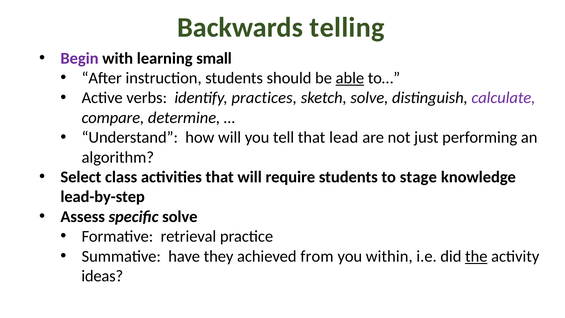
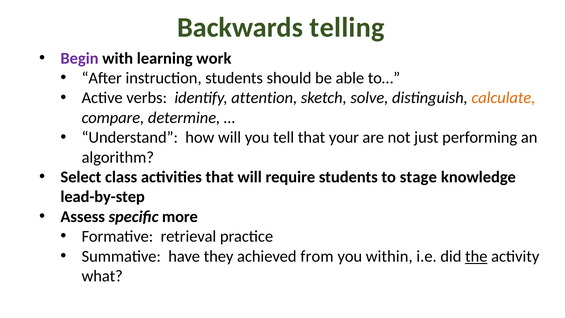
small: small -> work
able underline: present -> none
practices: practices -> attention
calculate colour: purple -> orange
lead: lead -> your
specific solve: solve -> more
ideas: ideas -> what
